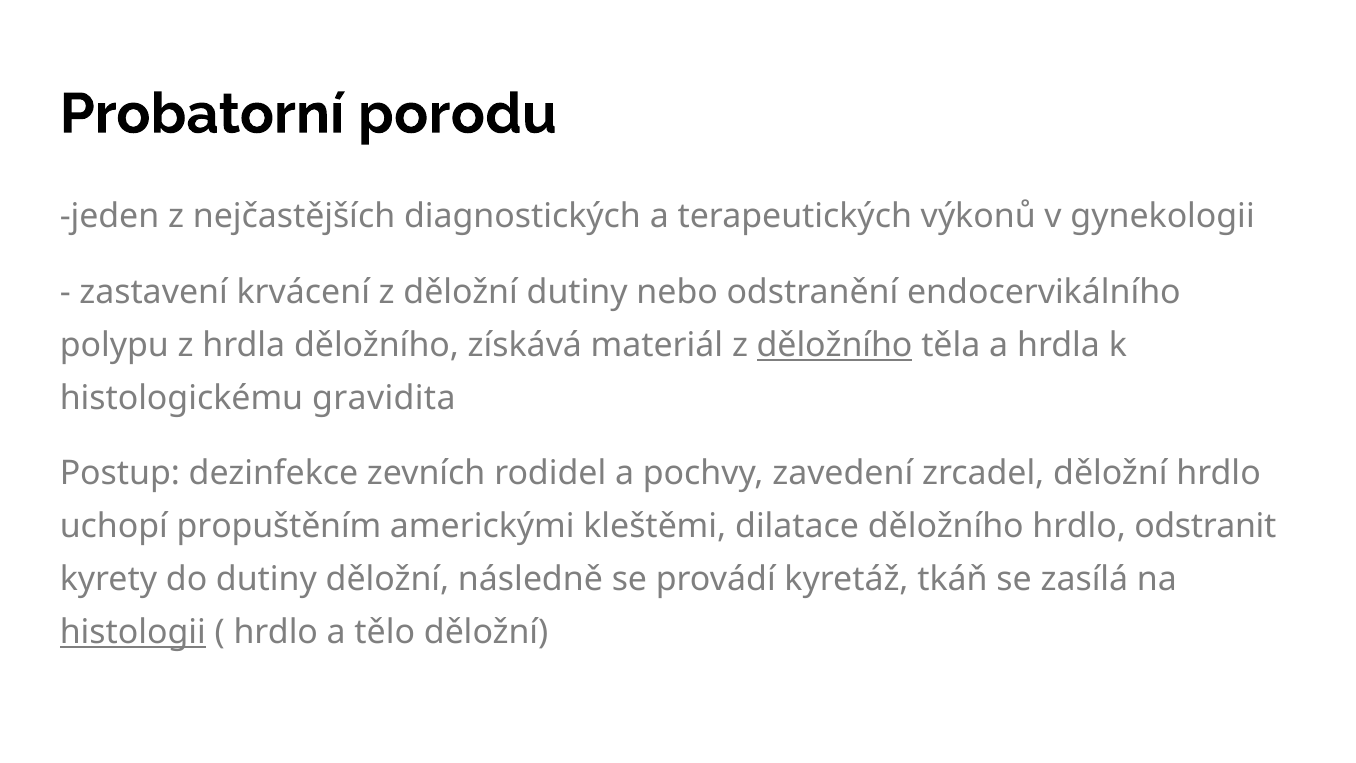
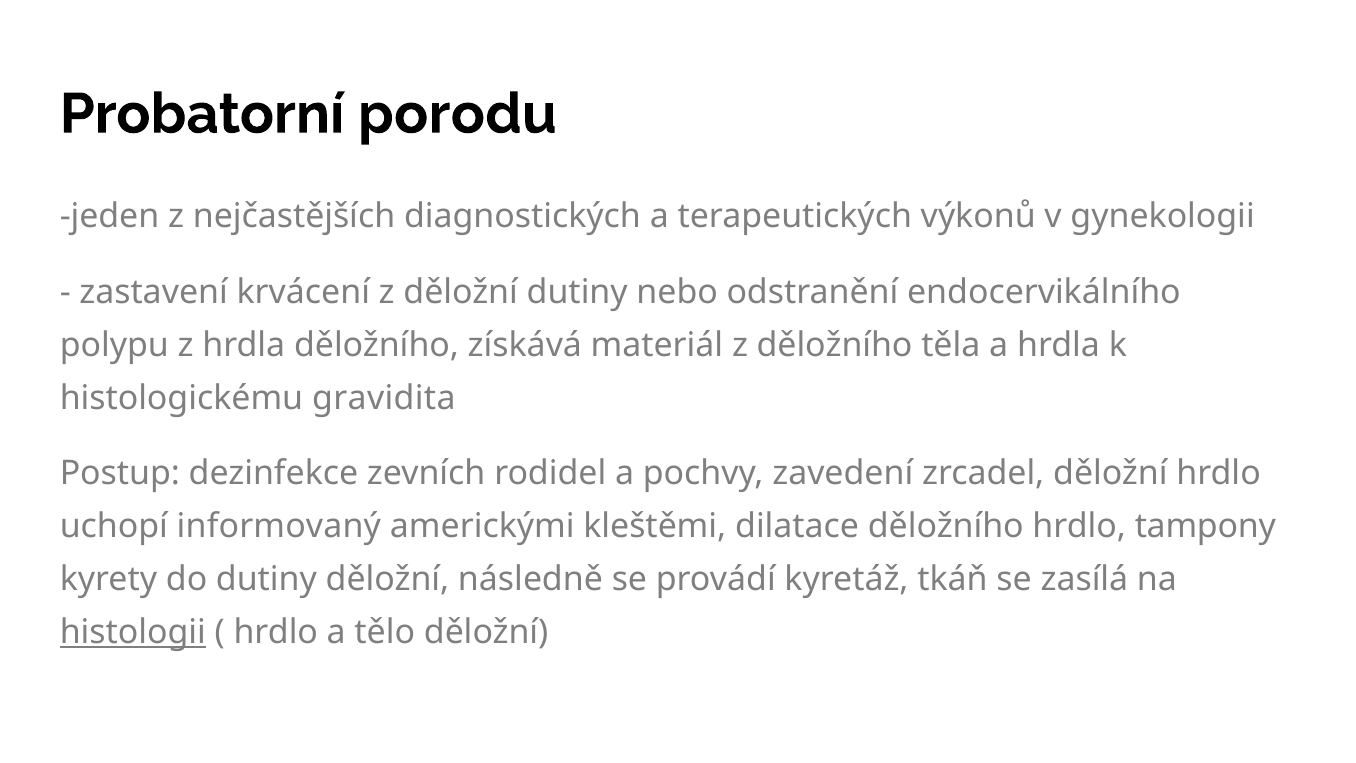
děložního at (835, 345) underline: present -> none
propuštěním: propuštěním -> informovaný
odstranit: odstranit -> tampony
